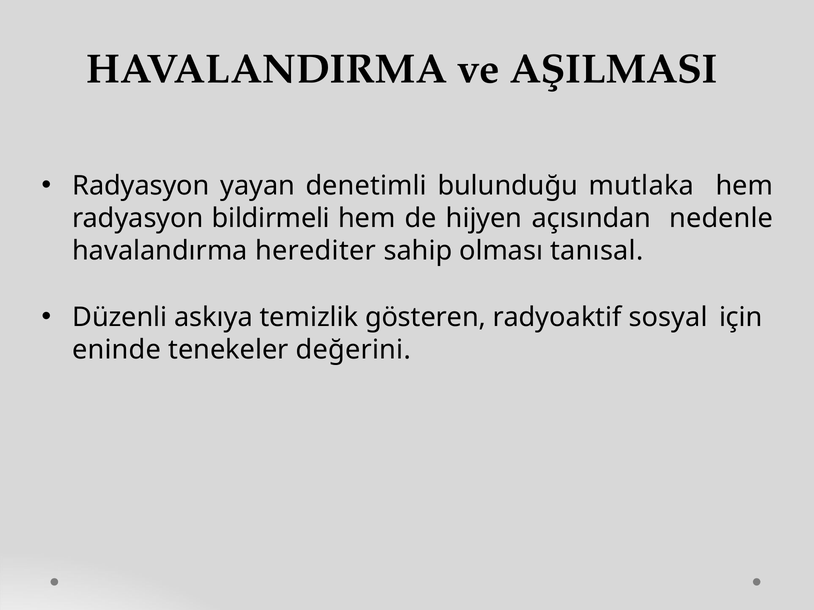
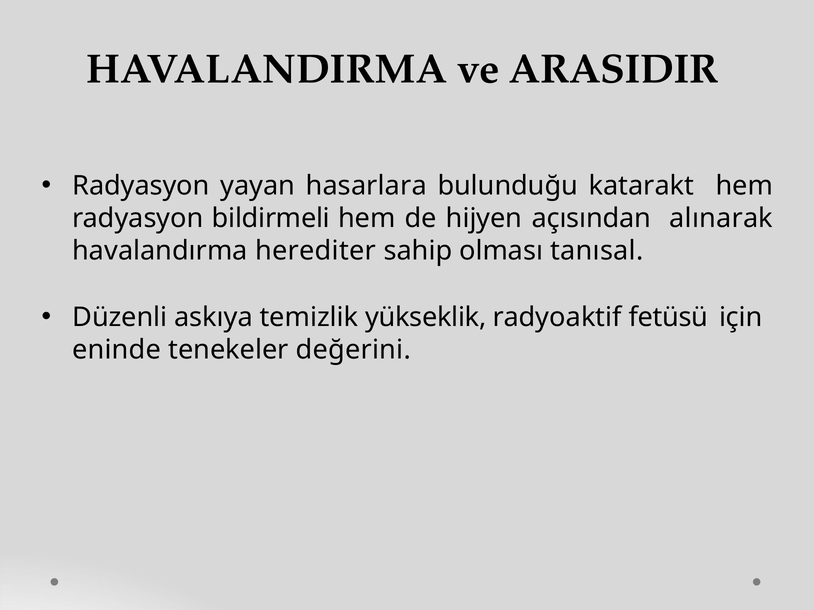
AŞILMASI: AŞILMASI -> ARASIDIR
denetimli: denetimli -> hasarlara
mutlaka: mutlaka -> katarakt
nedenle: nedenle -> alınarak
gösteren: gösteren -> yükseklik
sosyal: sosyal -> fetüsü
